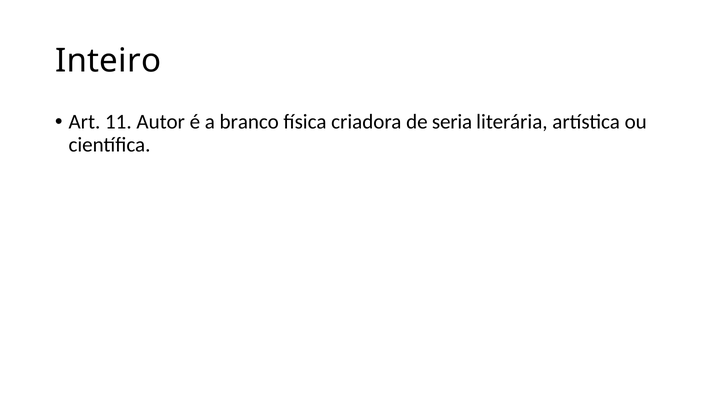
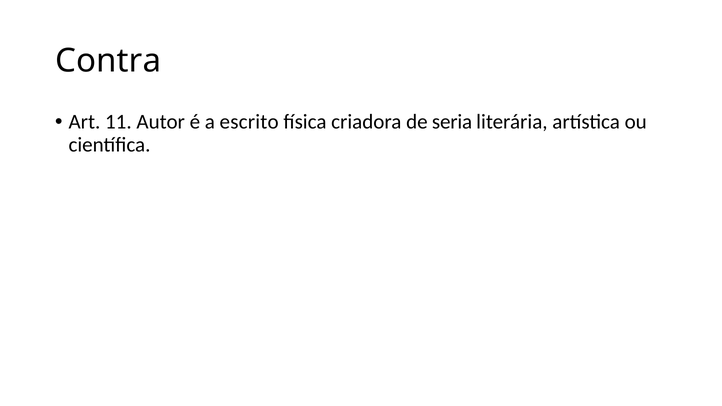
Inteiro: Inteiro -> Contra
branco: branco -> escrito
